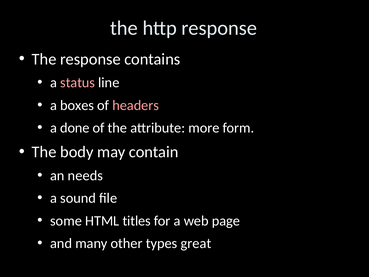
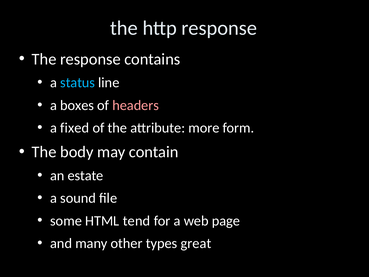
status colour: pink -> light blue
done: done -> fixed
needs: needs -> estate
titles: titles -> tend
